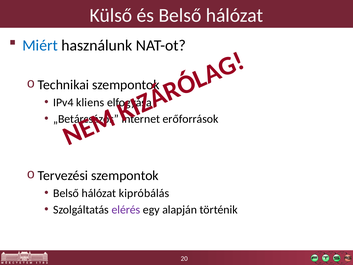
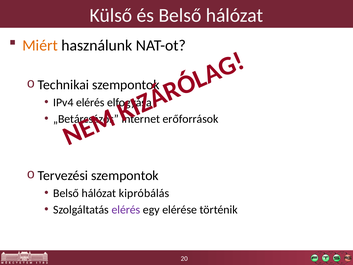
Miért colour: blue -> orange
IPv4 kliens: kliens -> elérés
alapján: alapján -> elérése
